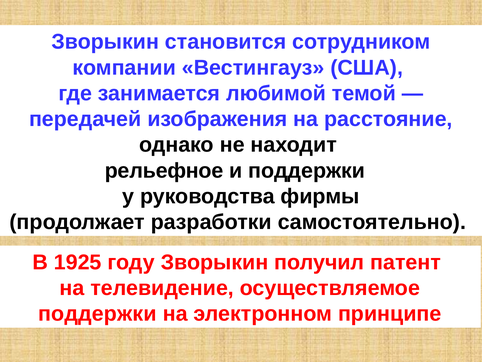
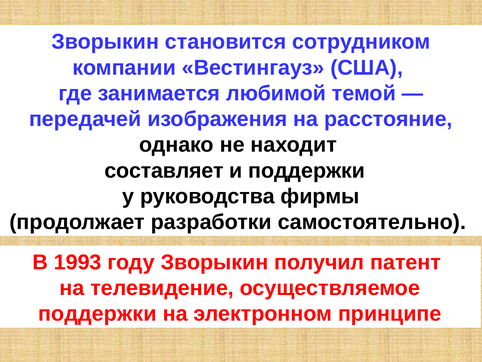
рельефное: рельефное -> составляет
1925: 1925 -> 1993
